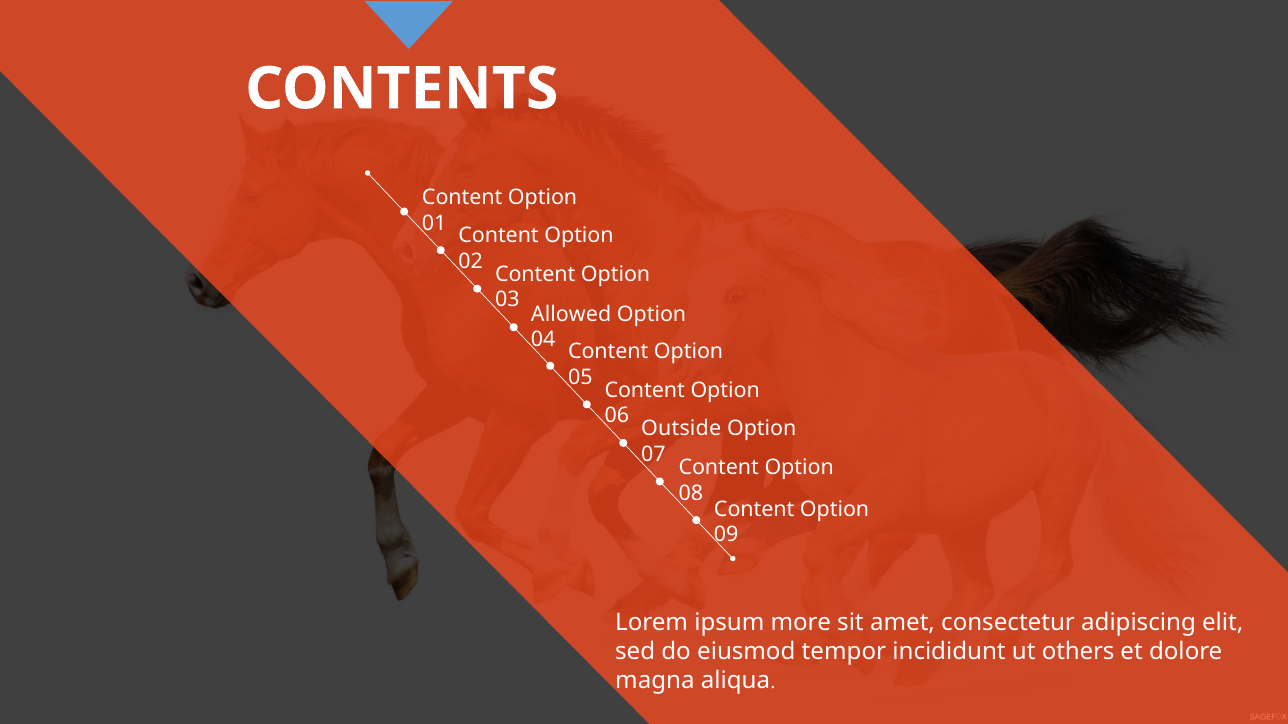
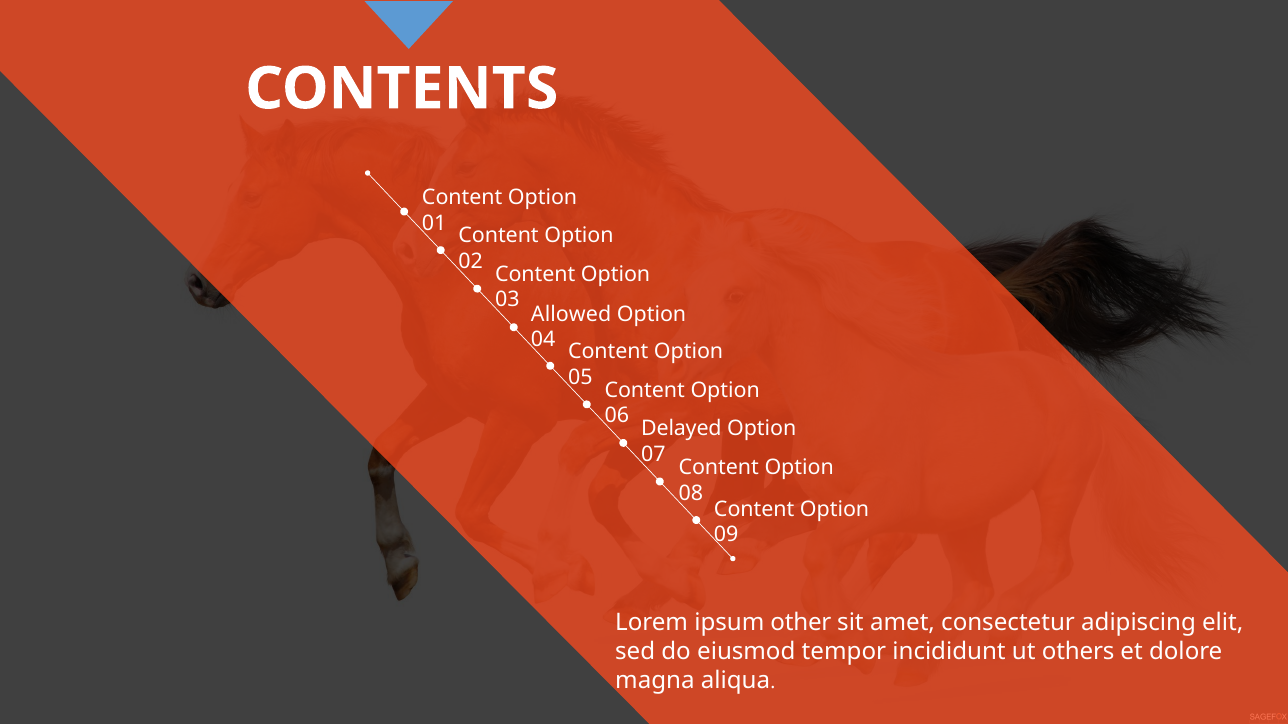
Outside: Outside -> Delayed
more: more -> other
